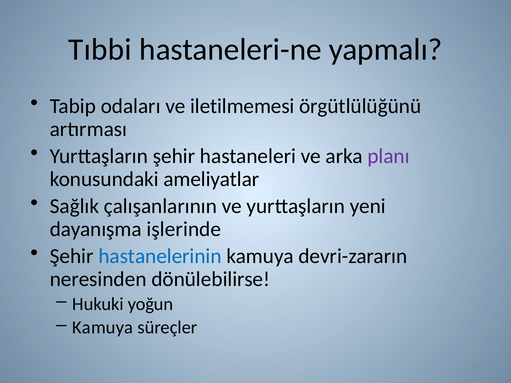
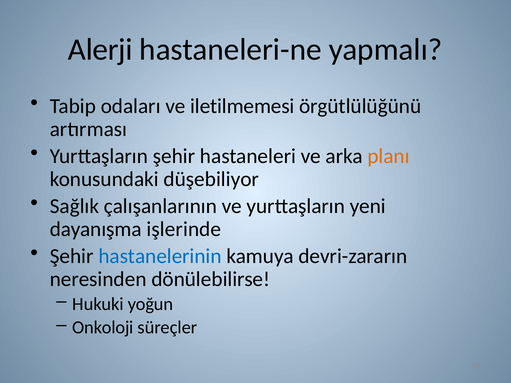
Tıbbi: Tıbbi -> Alerji
planı colour: purple -> orange
ameliyatlar: ameliyatlar -> düşebiliyor
Kamuya at (103, 328): Kamuya -> Onkoloji
